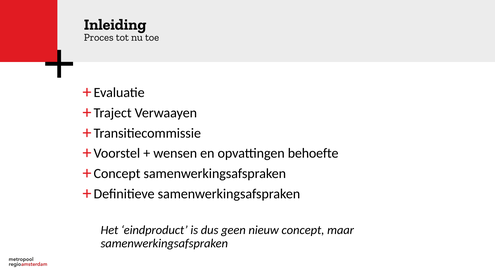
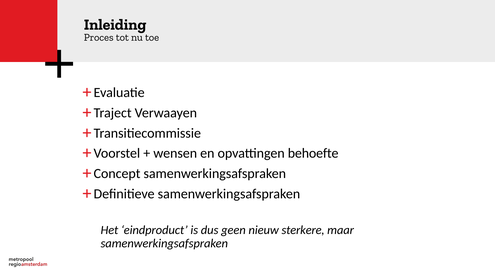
nieuw concept: concept -> sterkere
